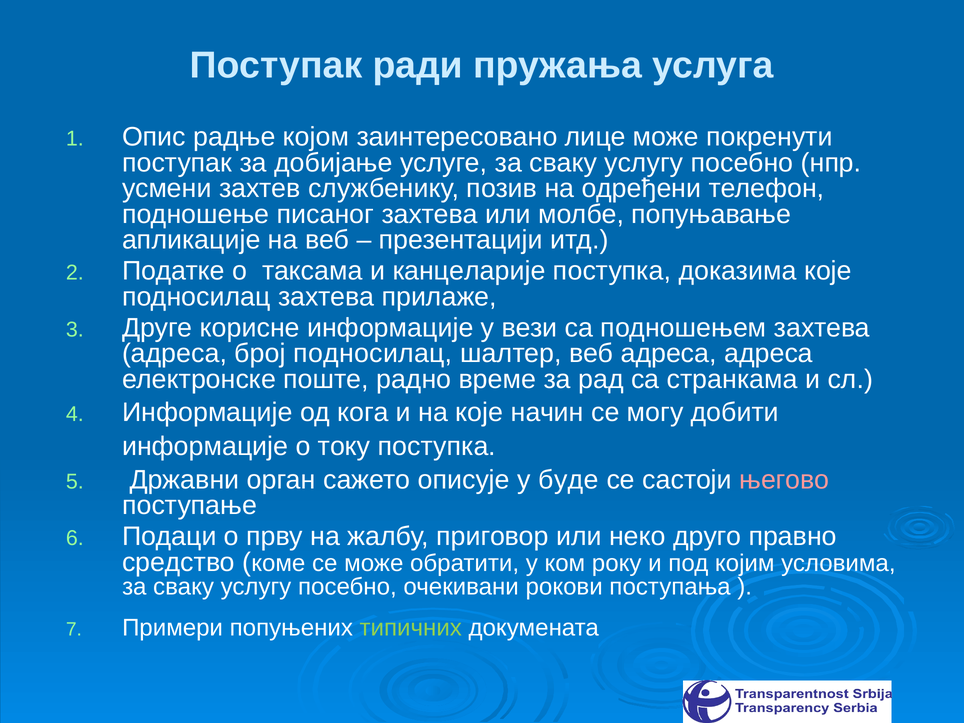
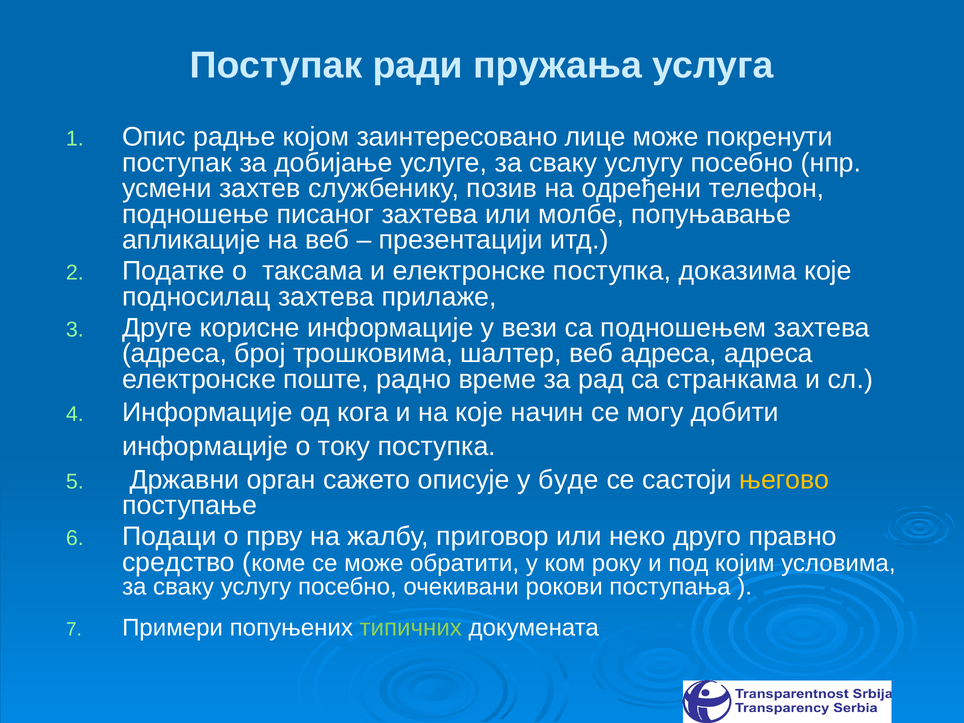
и канцеларије: канцеларије -> електронске
број подносилац: подносилац -> трошковима
његово colour: pink -> yellow
